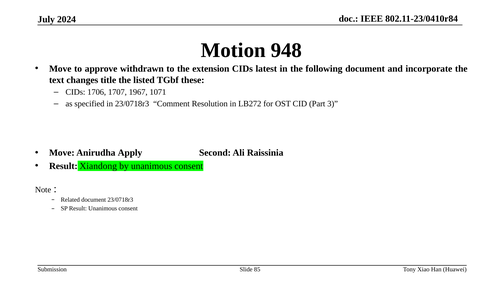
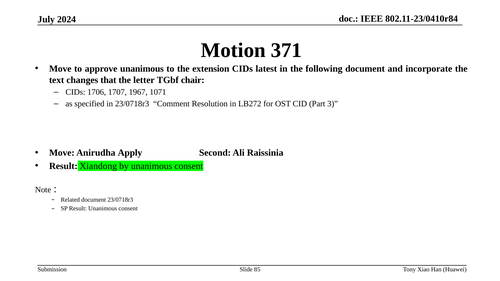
948: 948 -> 371
approve withdrawn: withdrawn -> unanimous
title: title -> that
listed: listed -> letter
these: these -> chair
